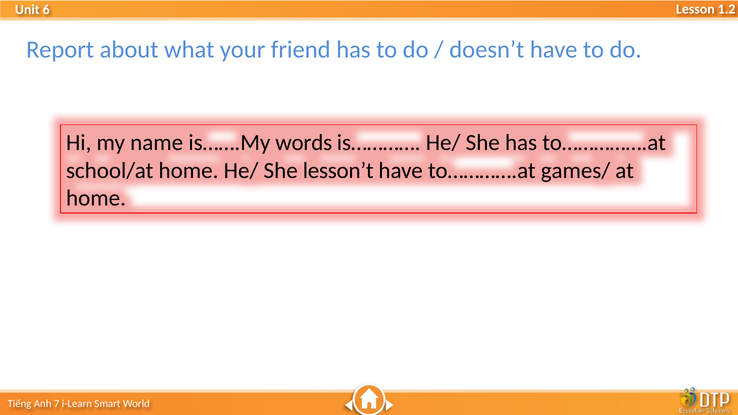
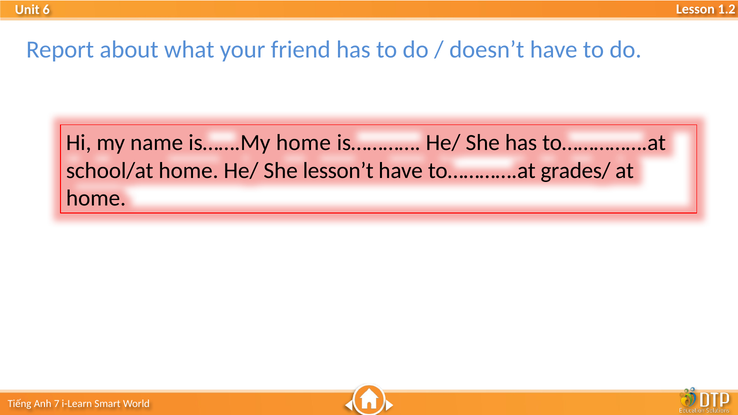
is…….My words: words -> home
games/: games/ -> grades/
